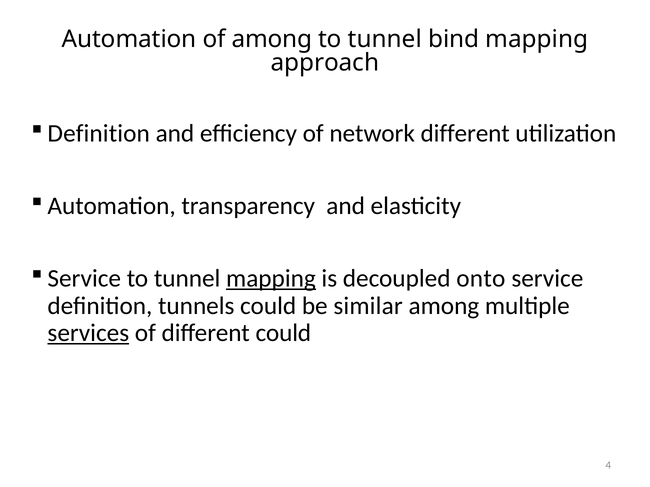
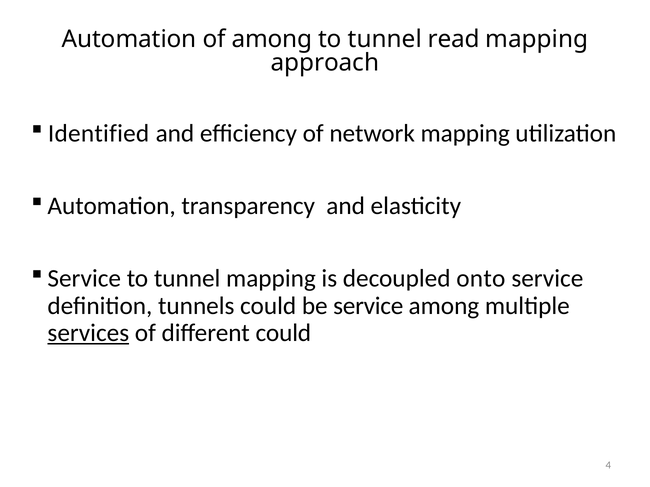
bind: bind -> read
Definition at (99, 134): Definition -> Identified
network different: different -> mapping
mapping at (271, 279) underline: present -> none
be similar: similar -> service
